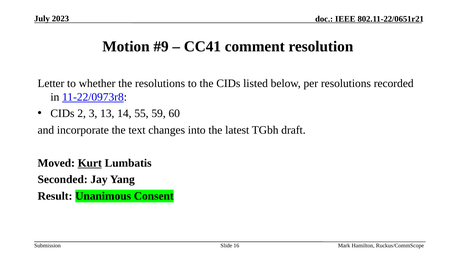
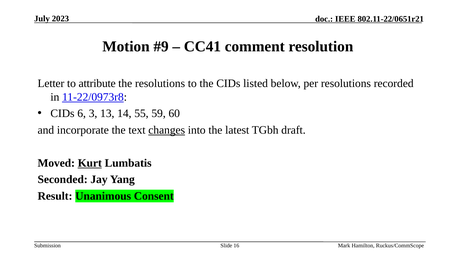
whether: whether -> attribute
2: 2 -> 6
changes underline: none -> present
